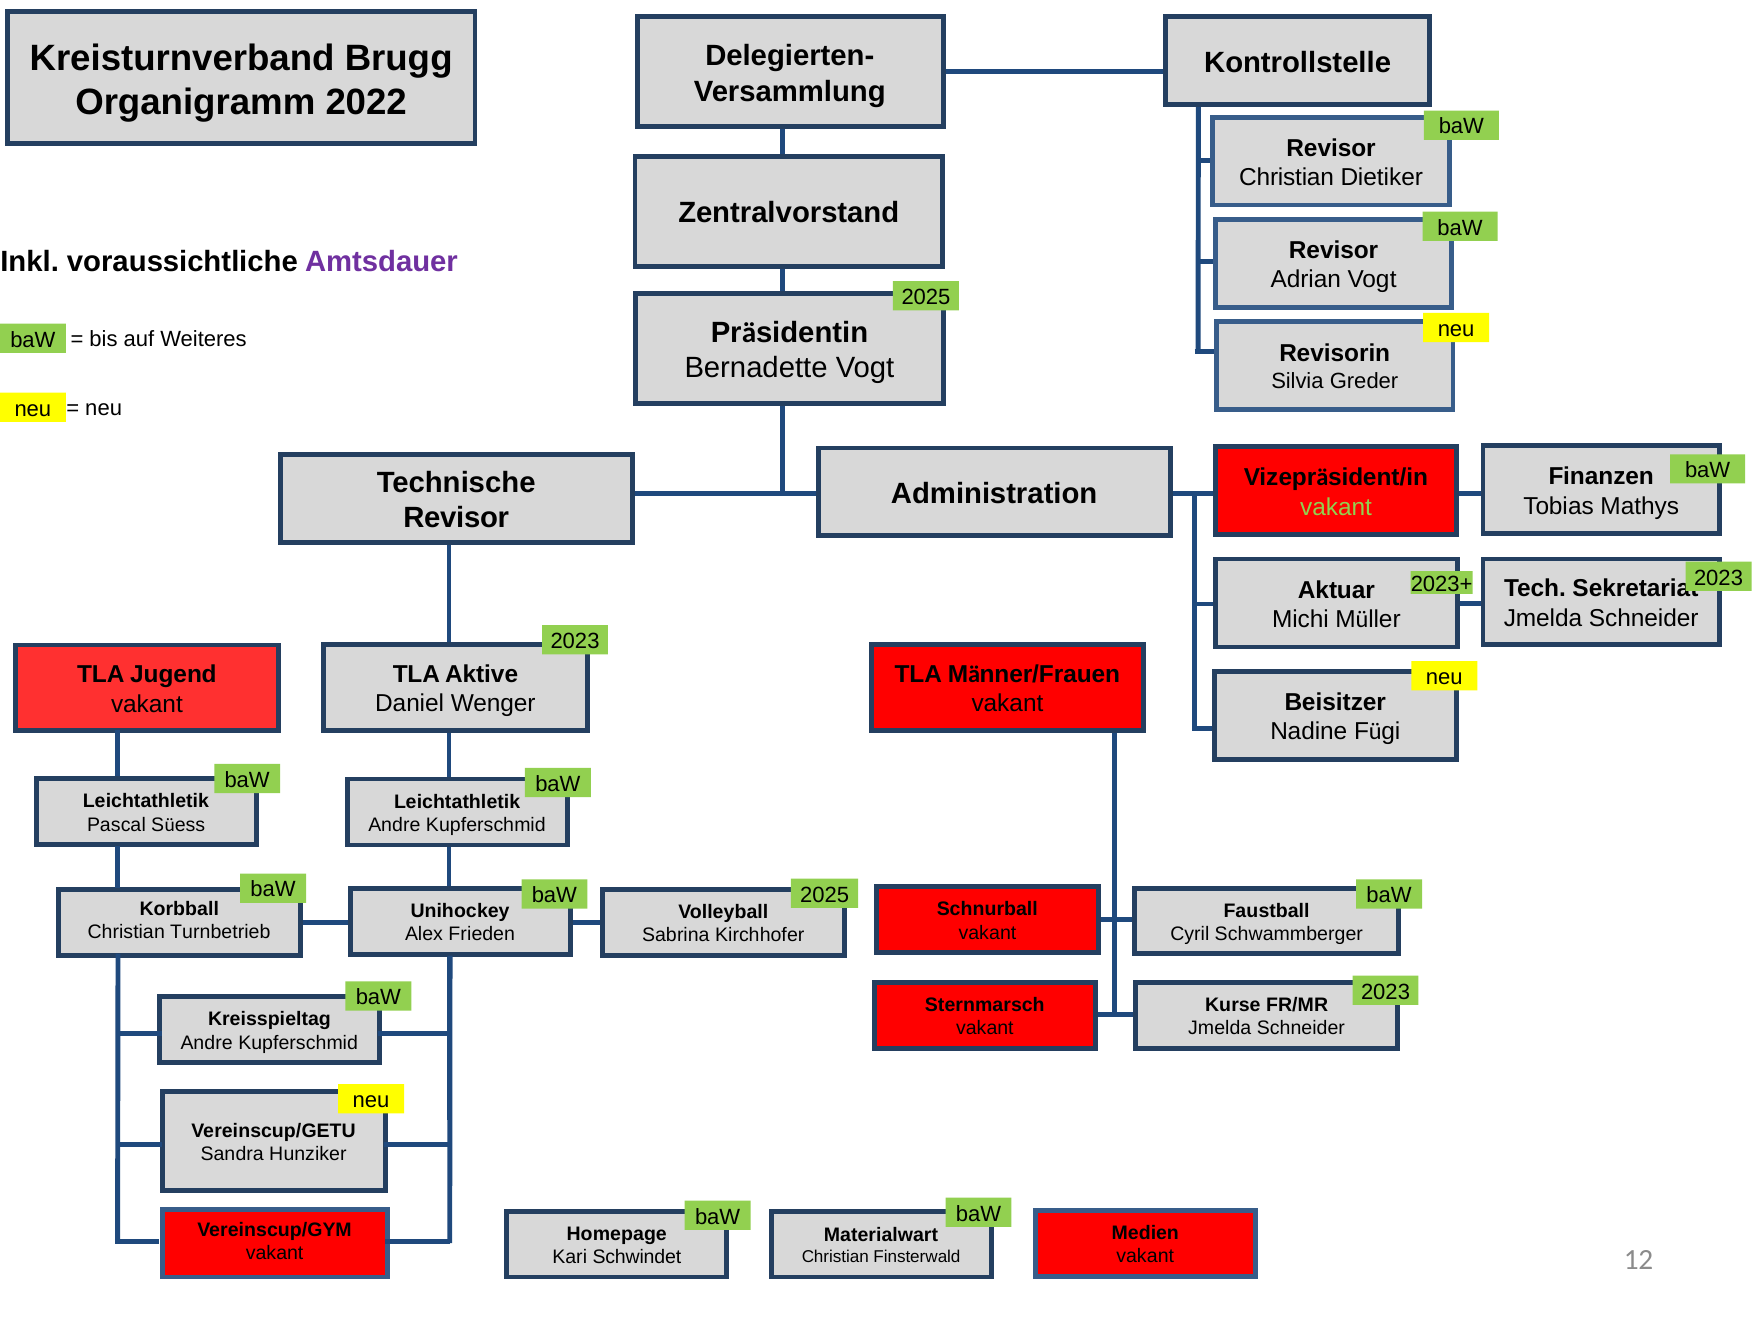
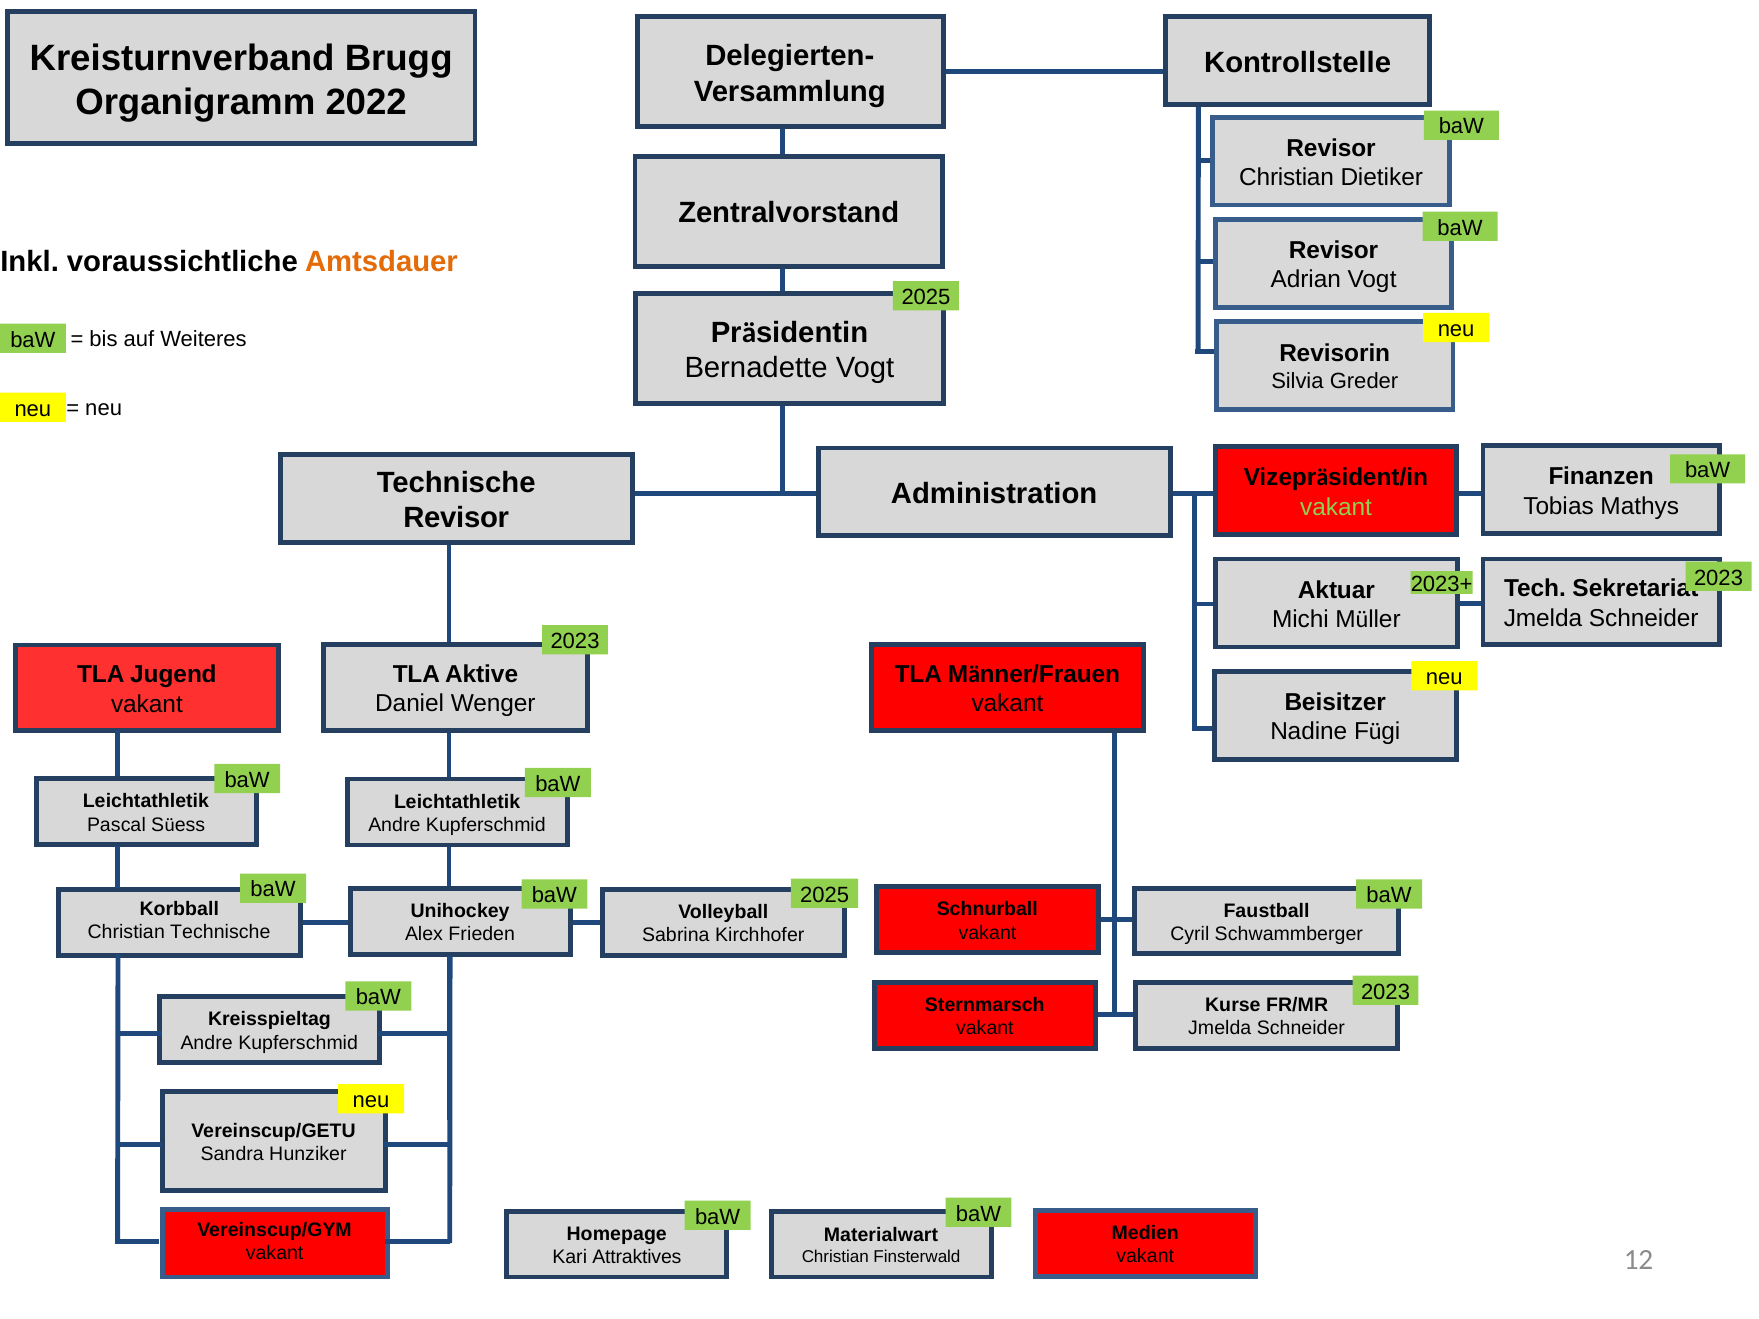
Amtsdauer colour: purple -> orange
Christian Turnbetrieb: Turnbetrieb -> Technische
Schwindet: Schwindet -> Attraktives
